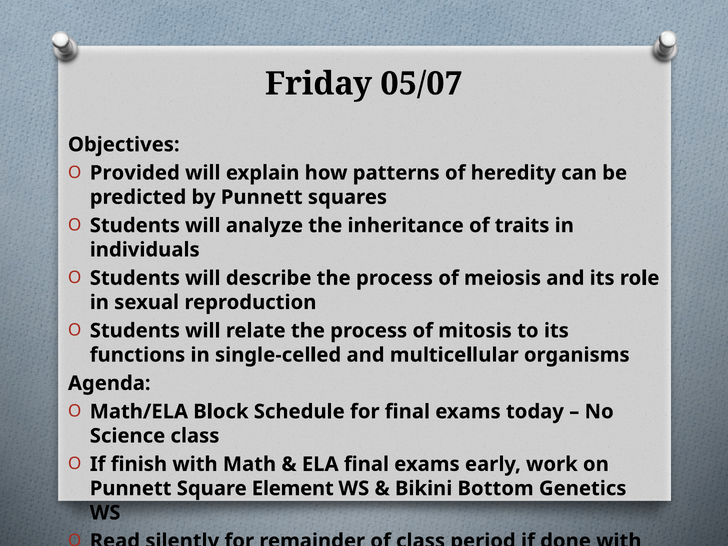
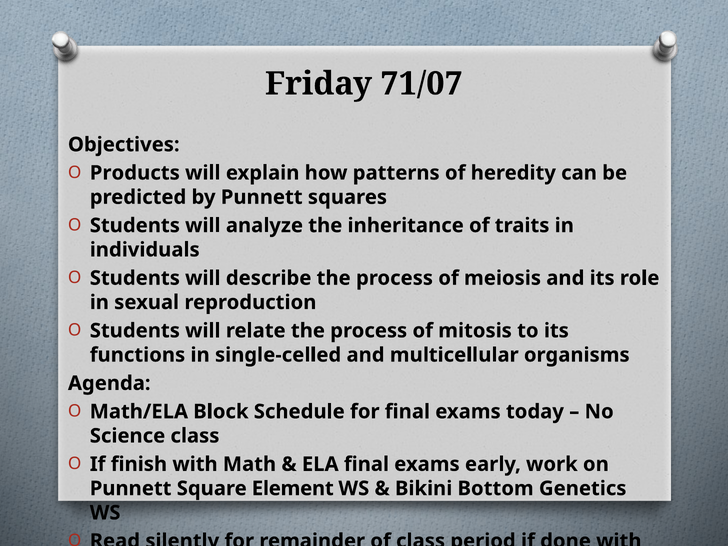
05/07: 05/07 -> 71/07
Provided: Provided -> Products
